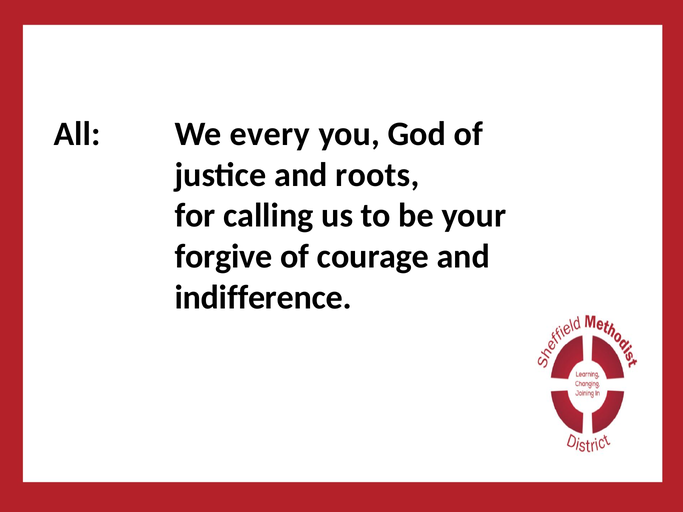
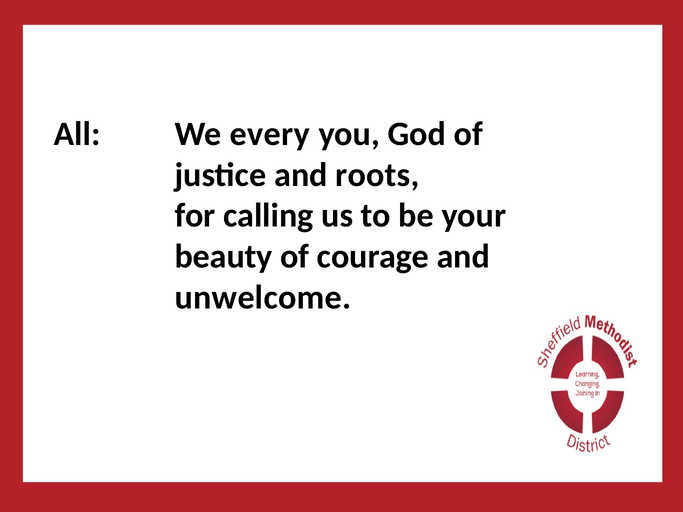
forgive: forgive -> beauty
indifference: indifference -> unwelcome
